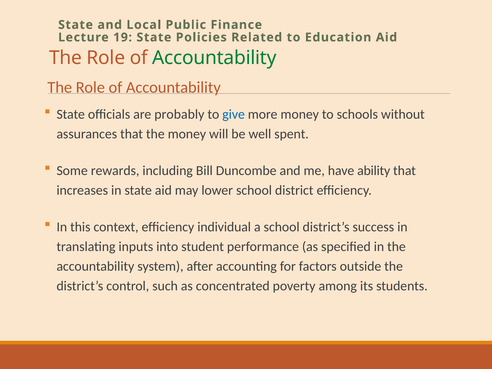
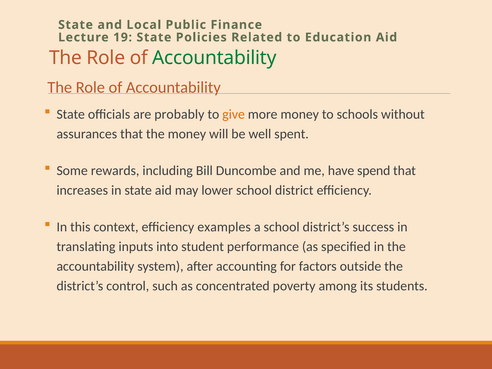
give colour: blue -> orange
ability: ability -> spend
individual: individual -> examples
